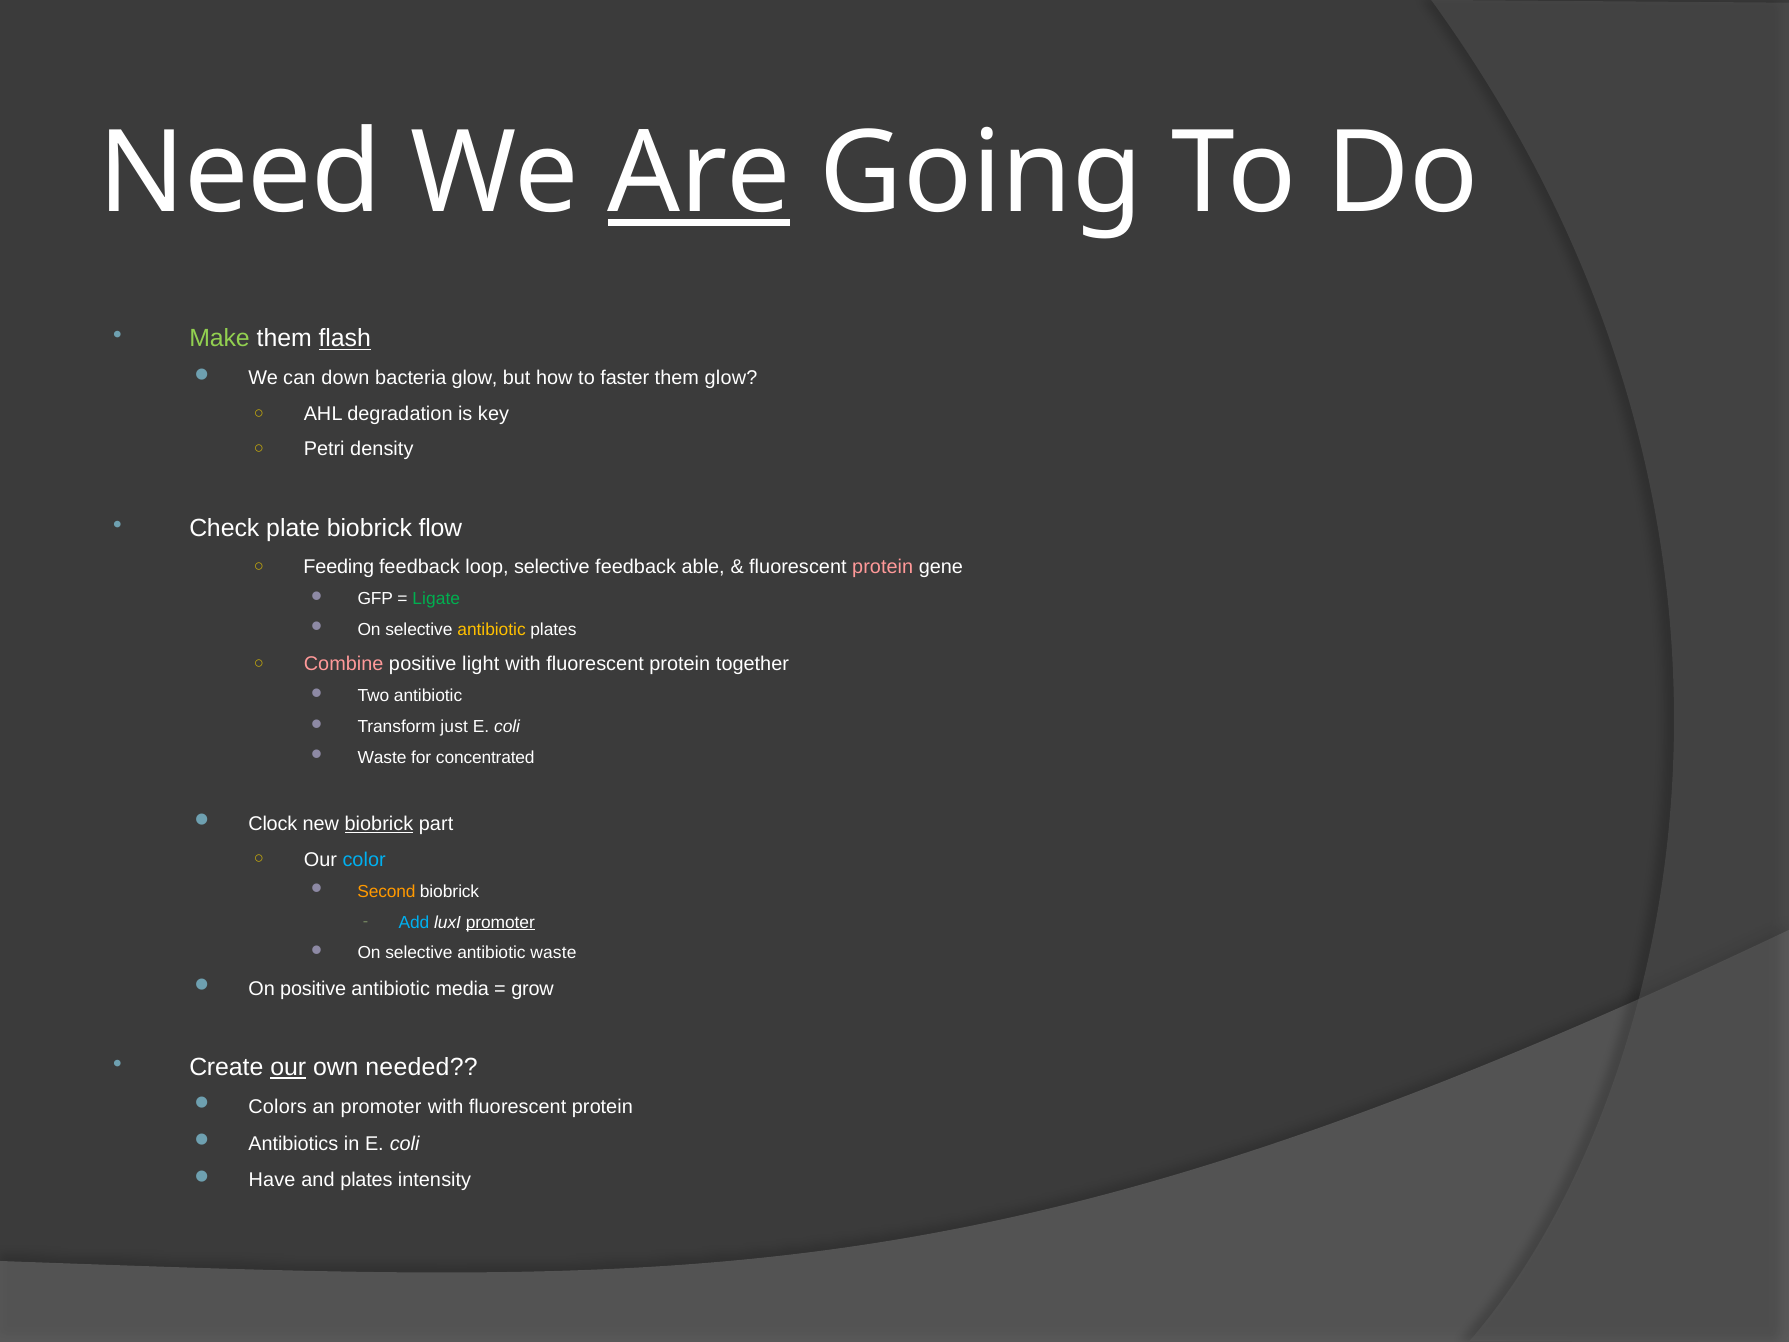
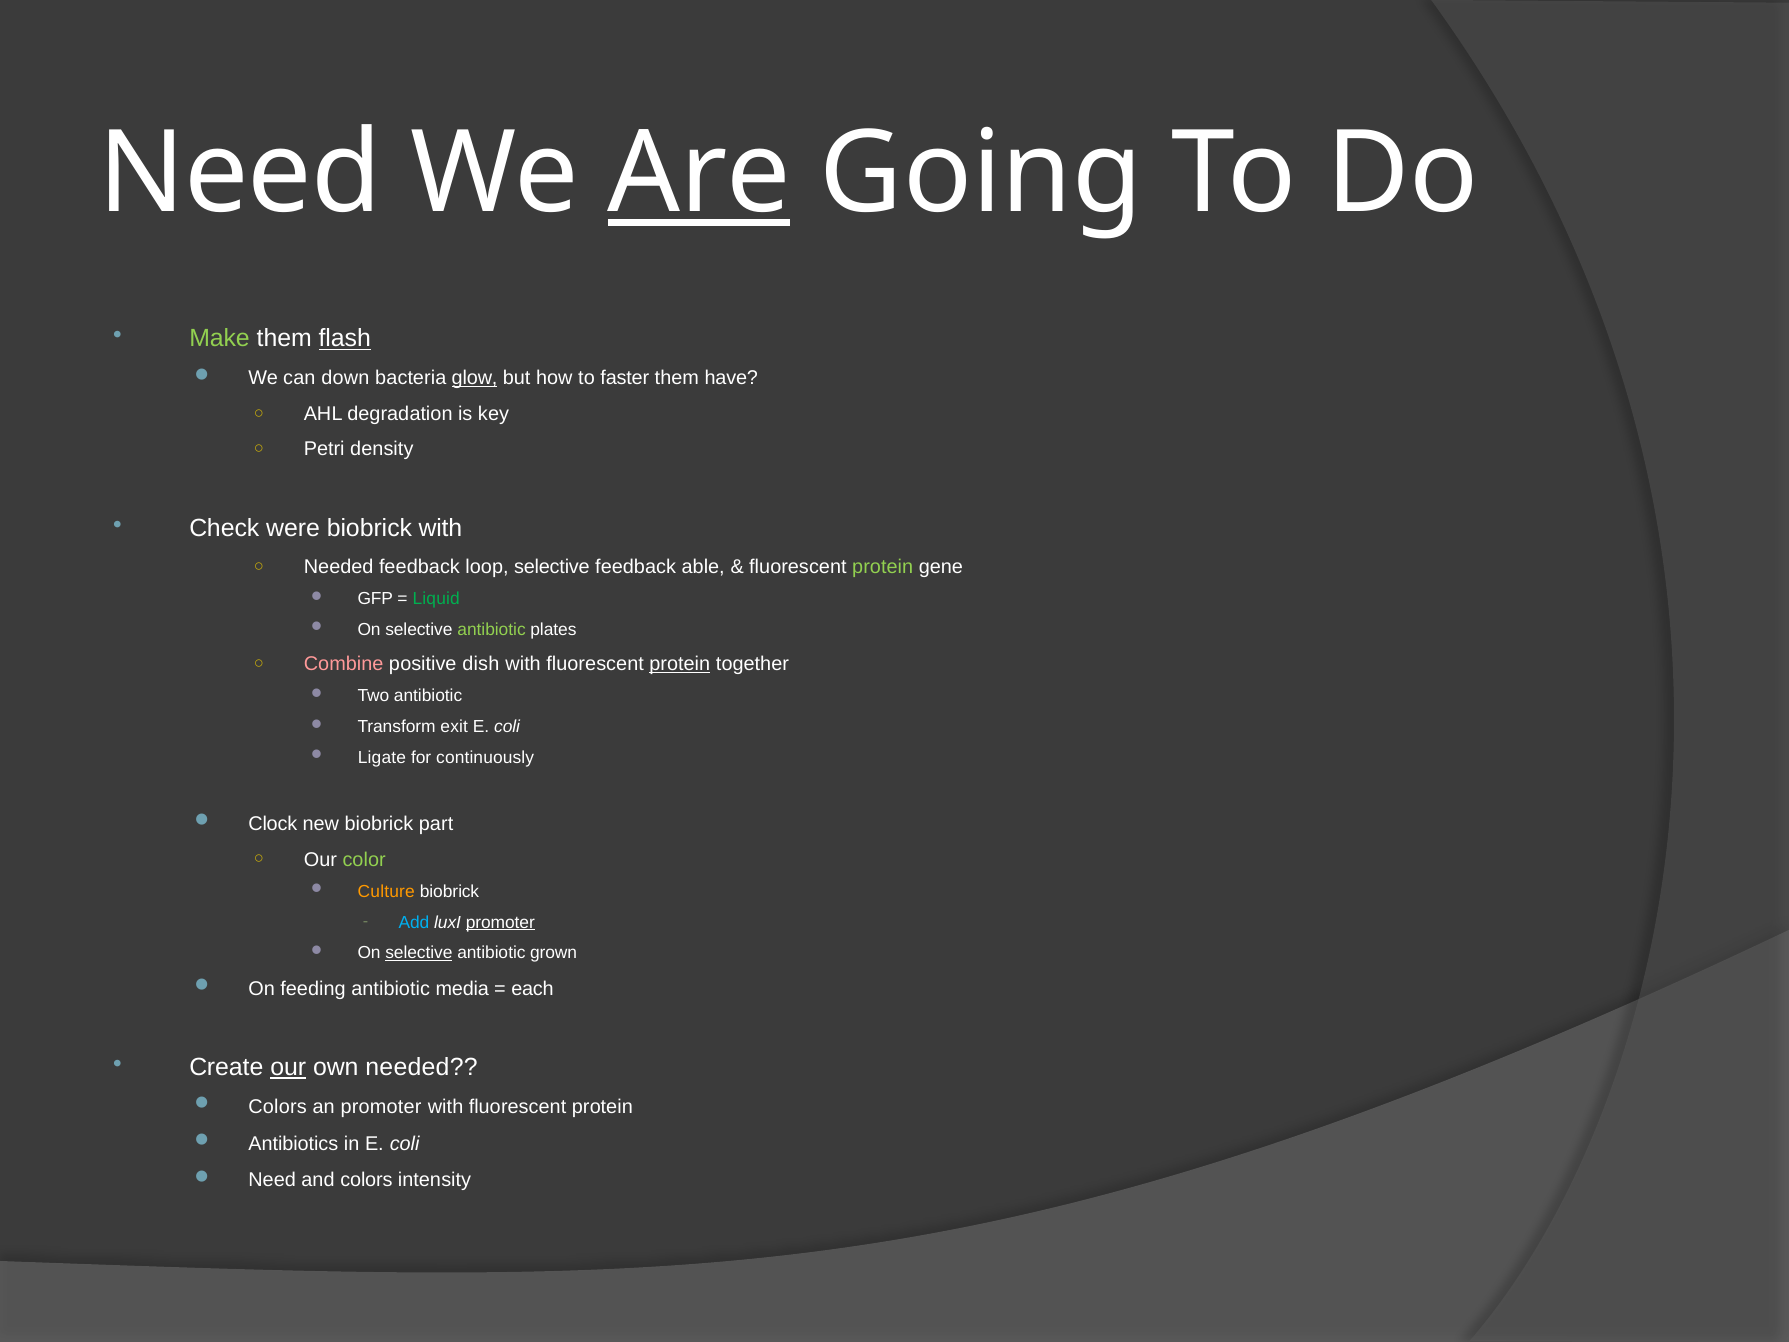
glow at (475, 378) underline: none -> present
them glow: glow -> have
plate: plate -> were
biobrick flow: flow -> with
Feeding at (339, 567): Feeding -> Needed
protein at (883, 567) colour: pink -> light green
Ligate: Ligate -> Liquid
antibiotic at (492, 629) colour: yellow -> light green
light: light -> dish
protein at (680, 664) underline: none -> present
just: just -> exit
Waste at (382, 757): Waste -> Ligate
concentrated: concentrated -> continuously
biobrick at (379, 824) underline: present -> none
color colour: light blue -> light green
Second: Second -> Culture
selective at (419, 953) underline: none -> present
antibiotic waste: waste -> grown
On positive: positive -> feeding
grow: grow -> each
Have at (272, 1180): Have -> Need
and plates: plates -> colors
